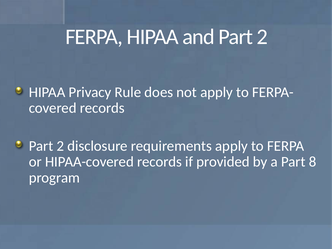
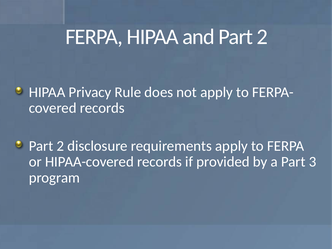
8: 8 -> 3
